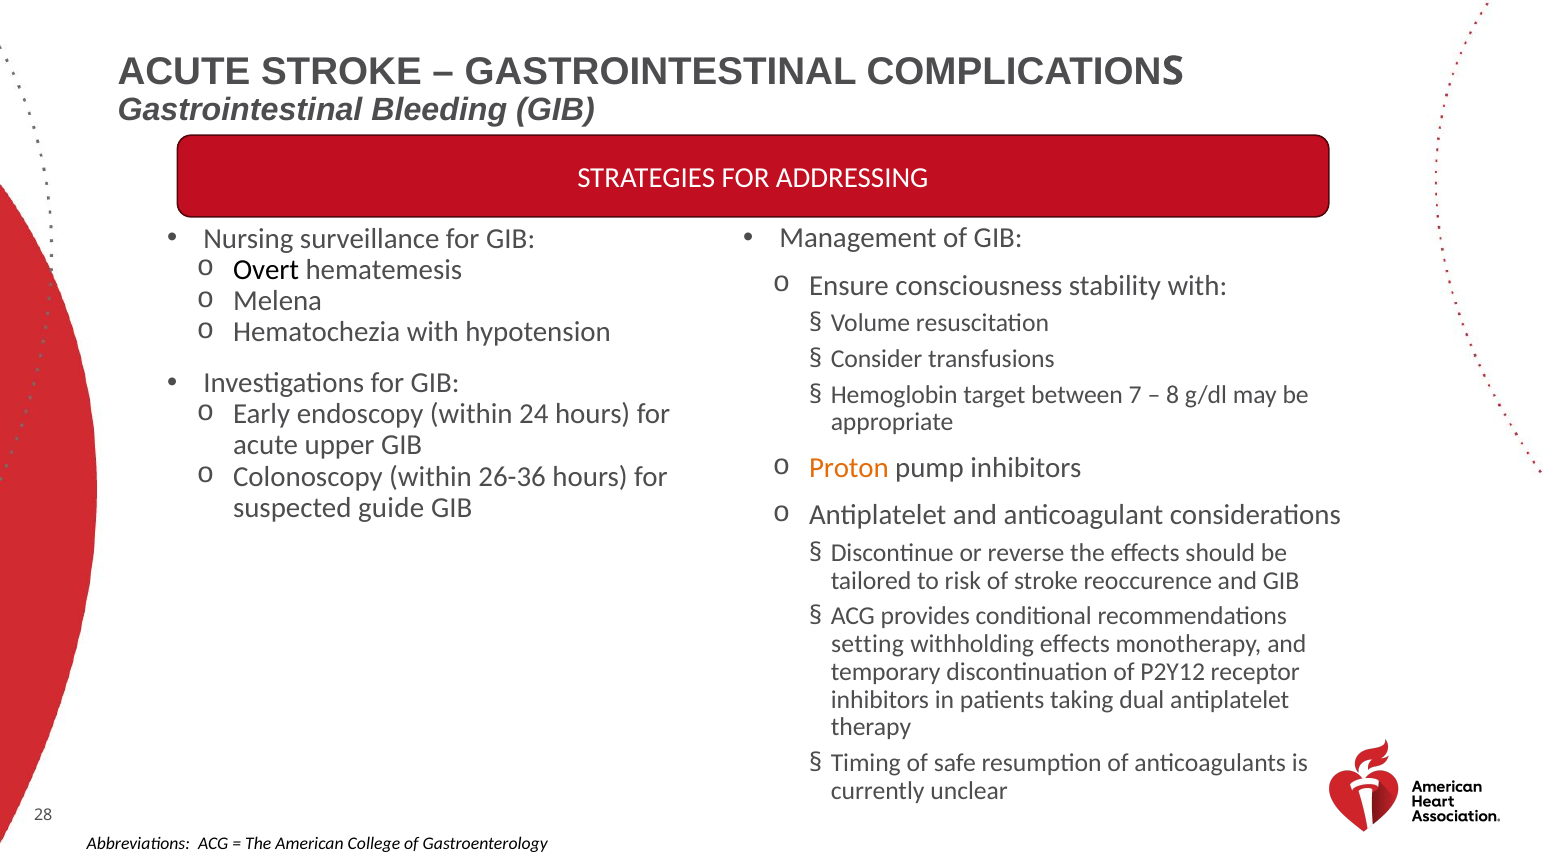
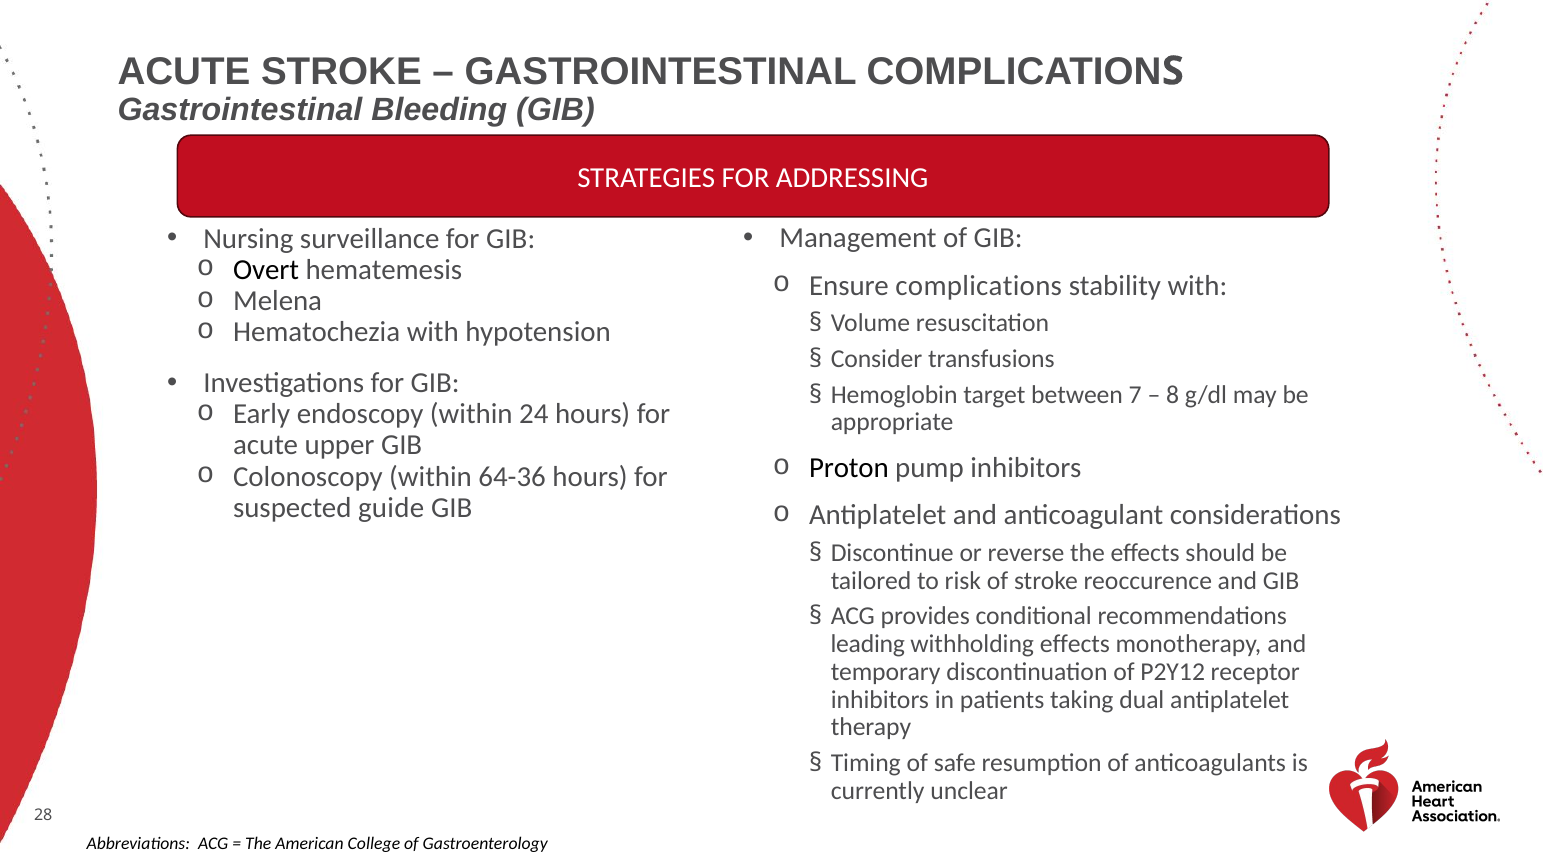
consciousness: consciousness -> complications
Proton colour: orange -> black
26-36: 26-36 -> 64-36
setting: setting -> leading
